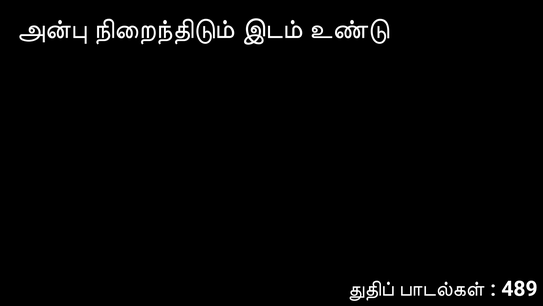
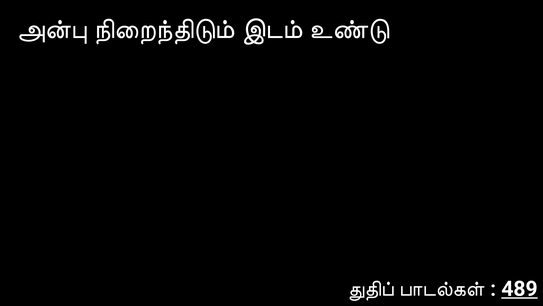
489 underline: none -> present
